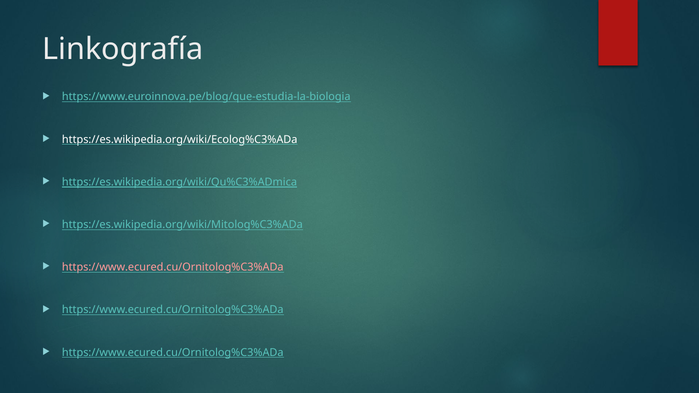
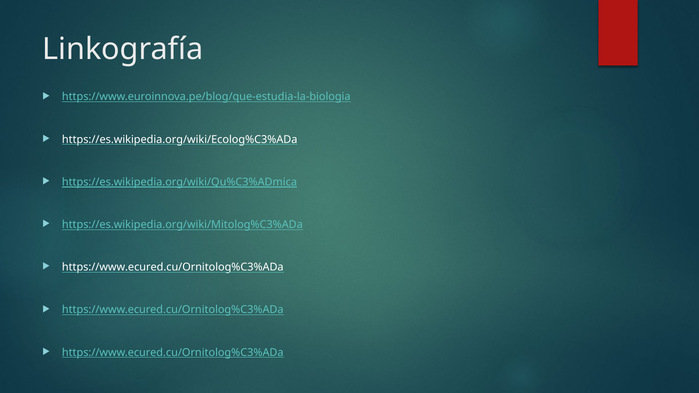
https://www.ecured.cu/Ornitolog%C3%ADa at (173, 267) colour: pink -> white
